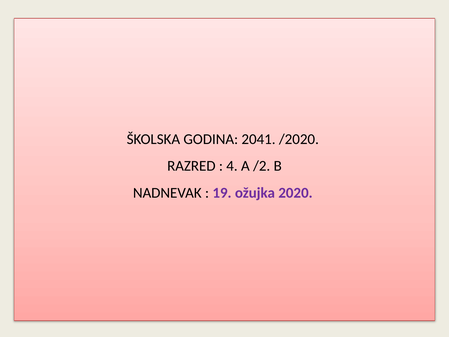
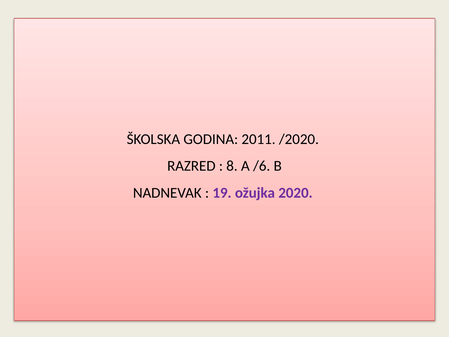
2041: 2041 -> 2011
4: 4 -> 8
/2: /2 -> /6
